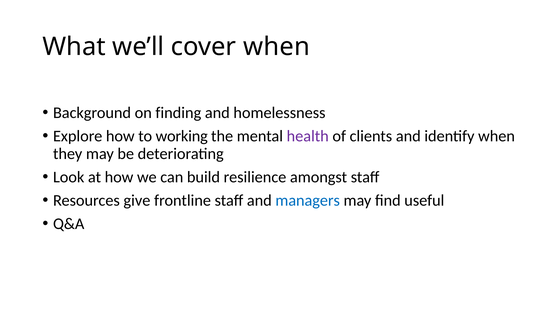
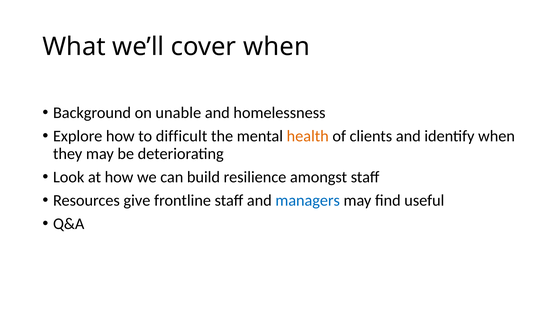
finding: finding -> unable
working: working -> difficult
health colour: purple -> orange
